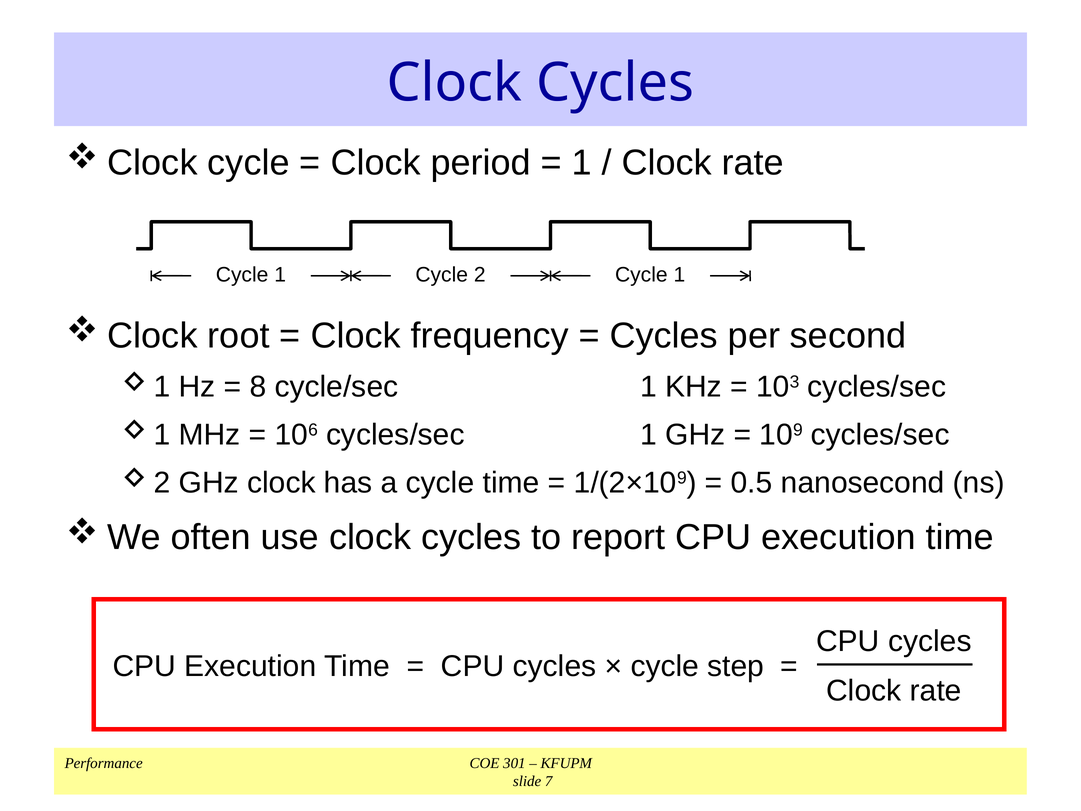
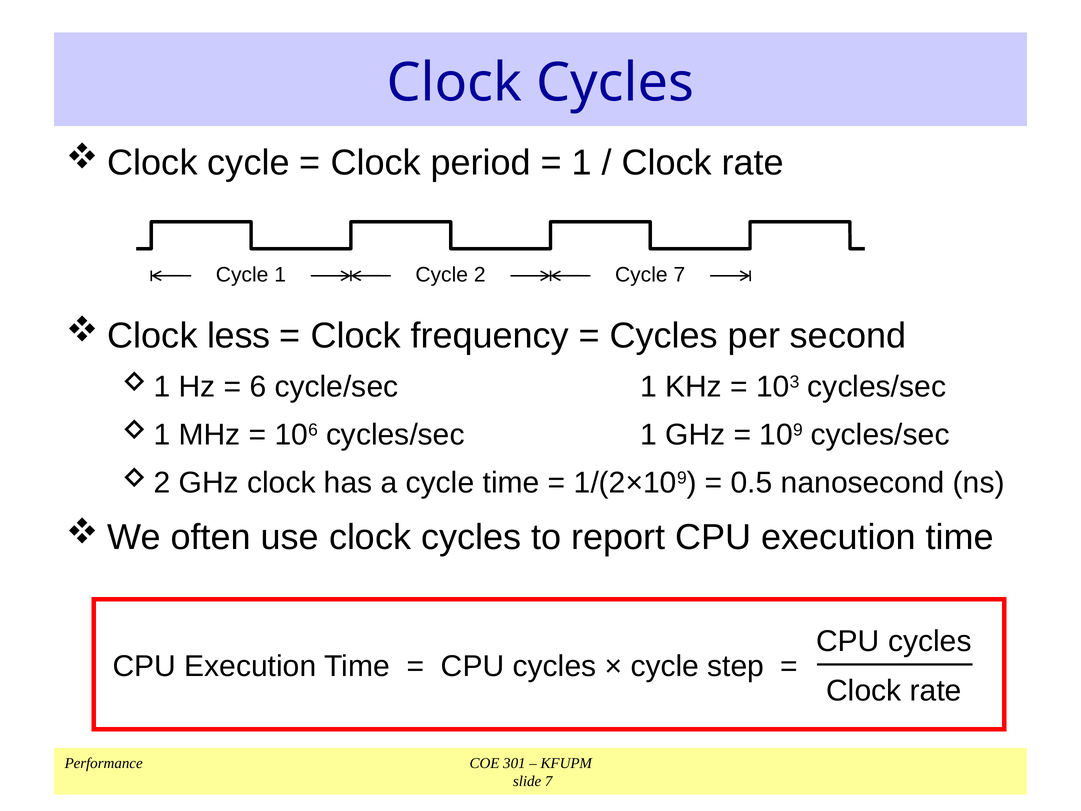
2 Cycle 1: 1 -> 7
root: root -> less
8: 8 -> 6
